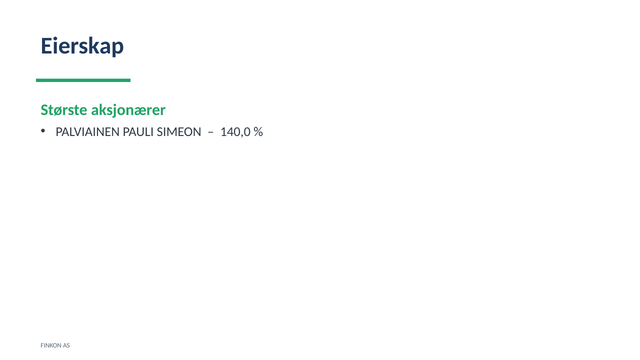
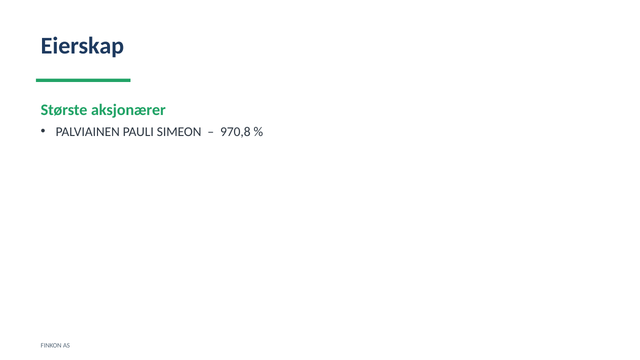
140,0: 140,0 -> 970,8
